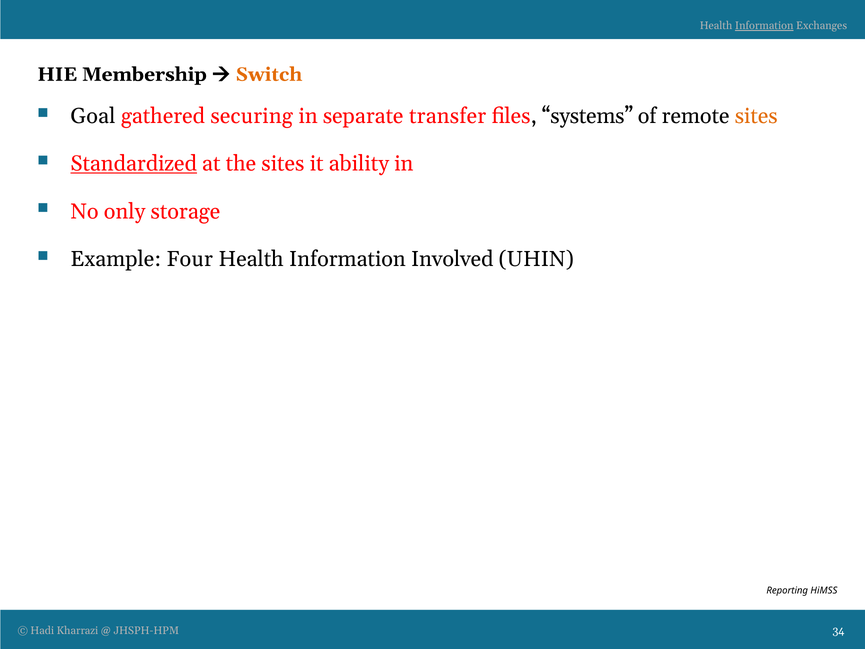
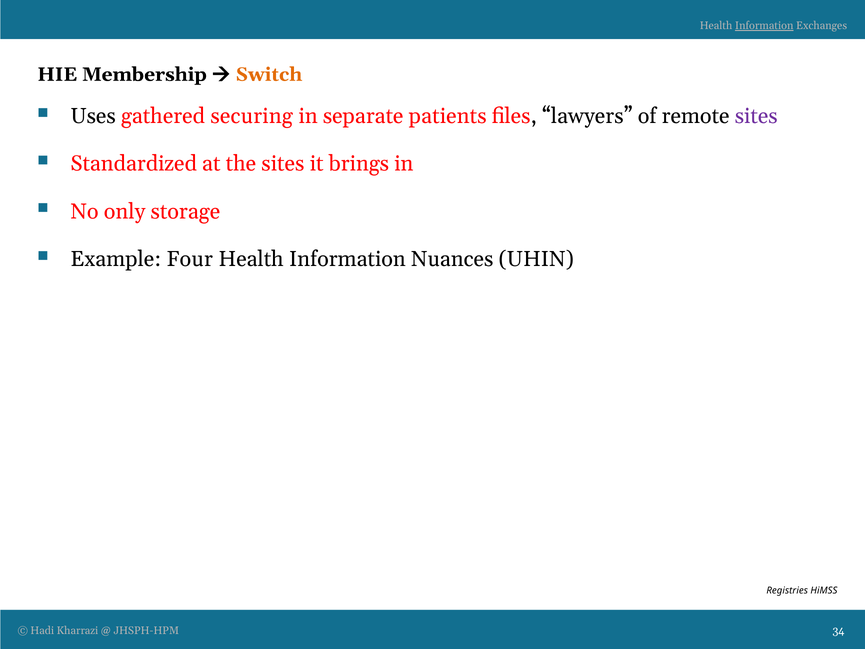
Goal: Goal -> Uses
transfer: transfer -> patients
systems: systems -> lawyers
sites at (756, 116) colour: orange -> purple
Standardized underline: present -> none
ability: ability -> brings
Involved: Involved -> Nuances
Reporting: Reporting -> Registries
